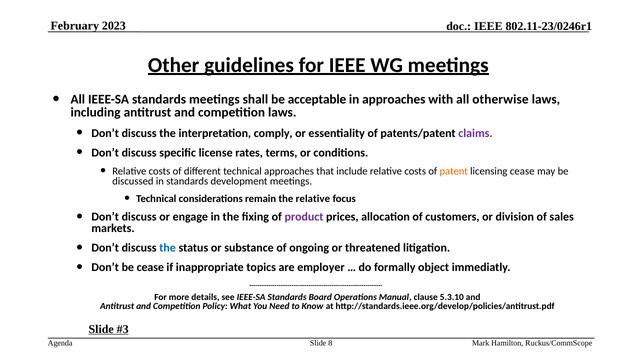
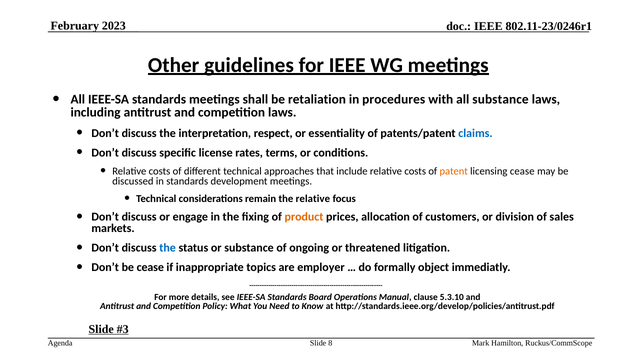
acceptable: acceptable -> retaliation
in approaches: approaches -> procedures
all otherwise: otherwise -> substance
comply: comply -> respect
claims colour: purple -> blue
product colour: purple -> orange
